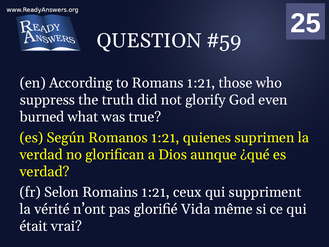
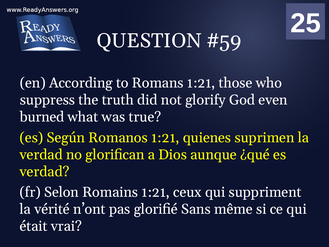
Vida: Vida -> Sans
